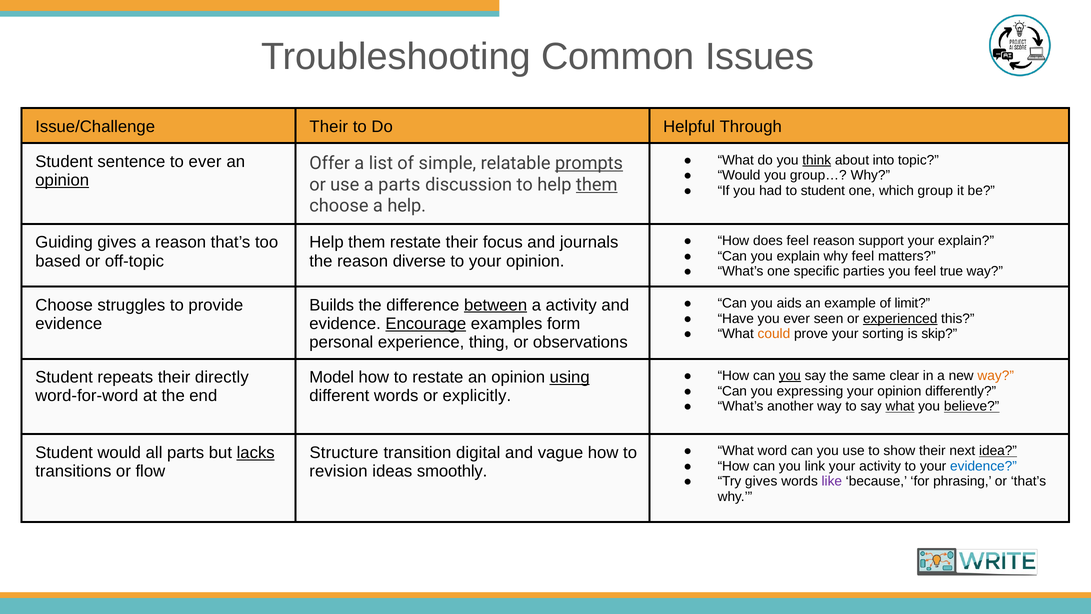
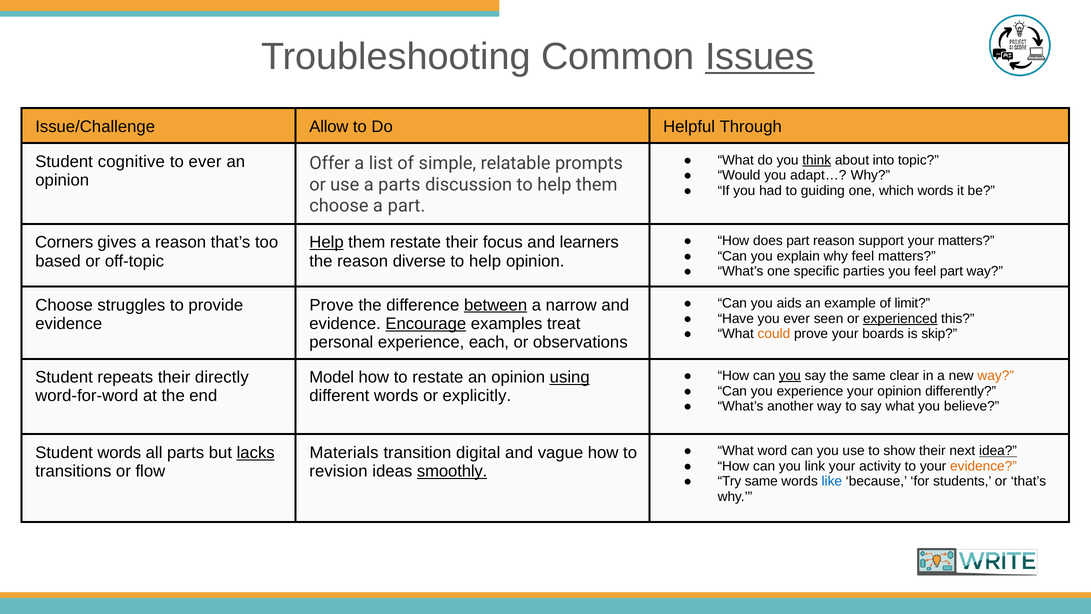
Issues underline: none -> present
Issue/Challenge Their: Their -> Allow
sentence: sentence -> cognitive
prompts underline: present -> none
group…: group… -> adapt…
opinion at (62, 180) underline: present -> none
them at (597, 184) underline: present -> none
to student: student -> guiding
which group: group -> words
a help: help -> part
does feel: feel -> part
your explain: explain -> matters
Guiding: Guiding -> Corners
Help at (326, 242) underline: none -> present
journals: journals -> learners
your at (485, 261): your -> help
feel true: true -> part
Builds at (332, 305): Builds -> Prove
a activity: activity -> narrow
form: form -> treat
sorting: sorting -> boards
thing: thing -> each
you expressing: expressing -> experience
what at (900, 406) underline: present -> none
believe underline: present -> none
Student would: would -> words
Structure: Structure -> Materials
evidence at (983, 466) colour: blue -> orange
smoothly underline: none -> present
Try gives: gives -> same
like colour: purple -> blue
phrasing: phrasing -> students
